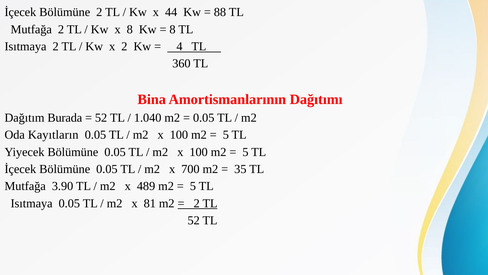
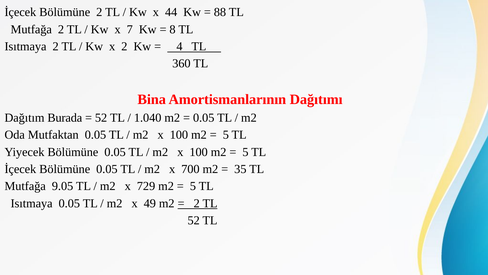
x 8: 8 -> 7
Kayıtların: Kayıtların -> Mutfaktan
3.90: 3.90 -> 9.05
489: 489 -> 729
81: 81 -> 49
